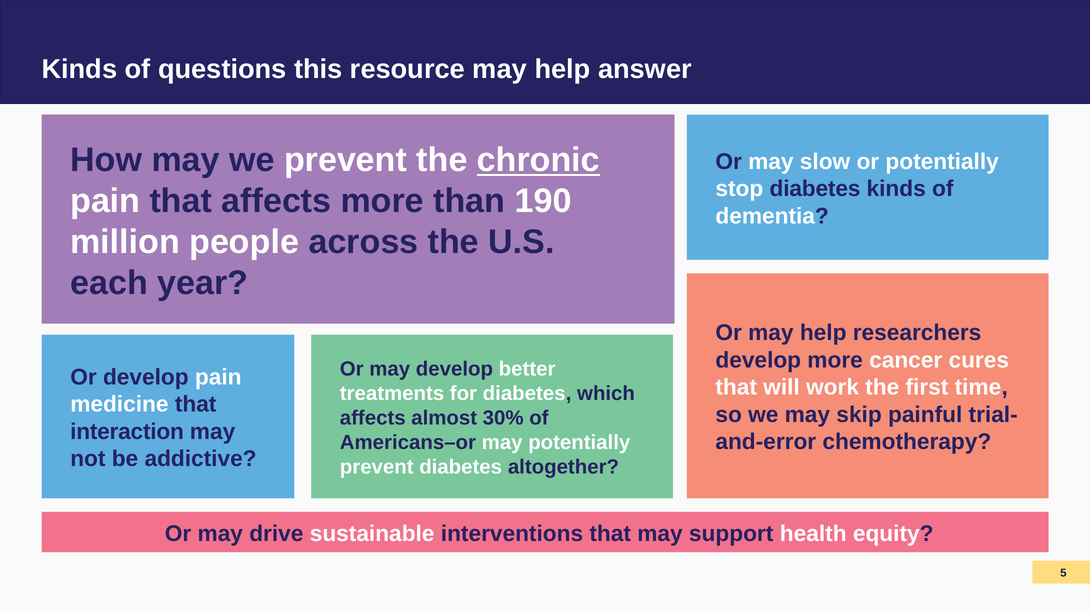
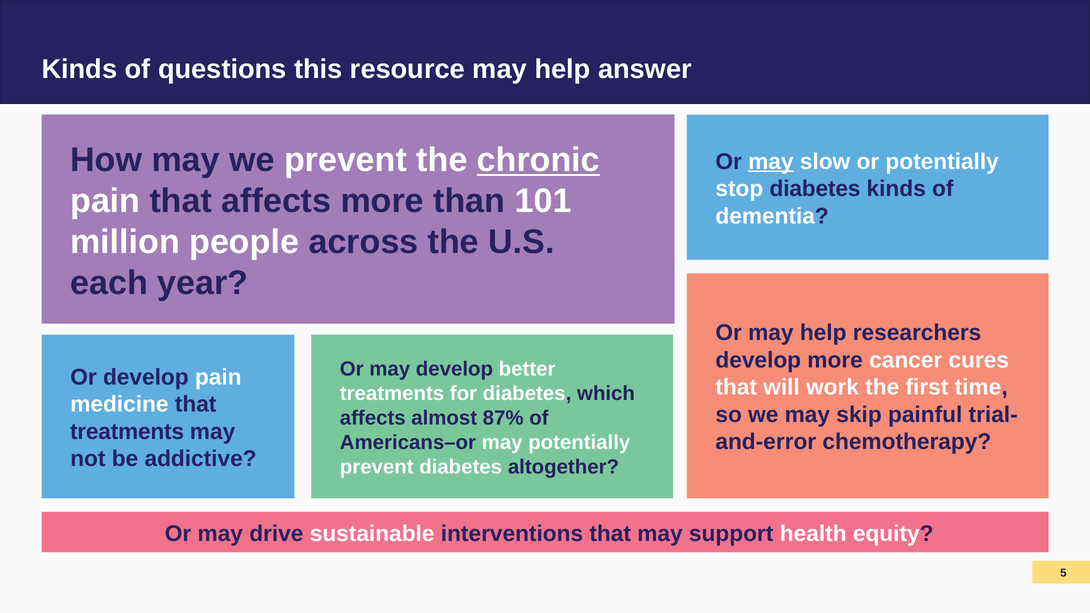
may at (771, 162) underline: none -> present
190: 190 -> 101
30%: 30% -> 87%
interaction at (127, 432): interaction -> treatments
